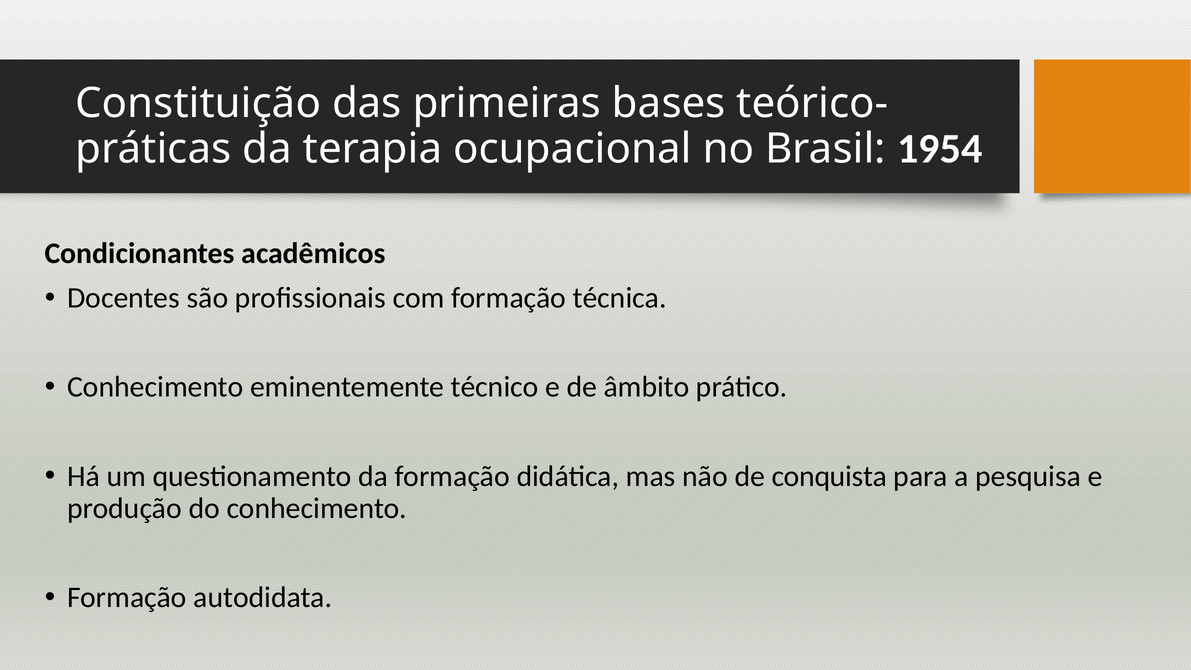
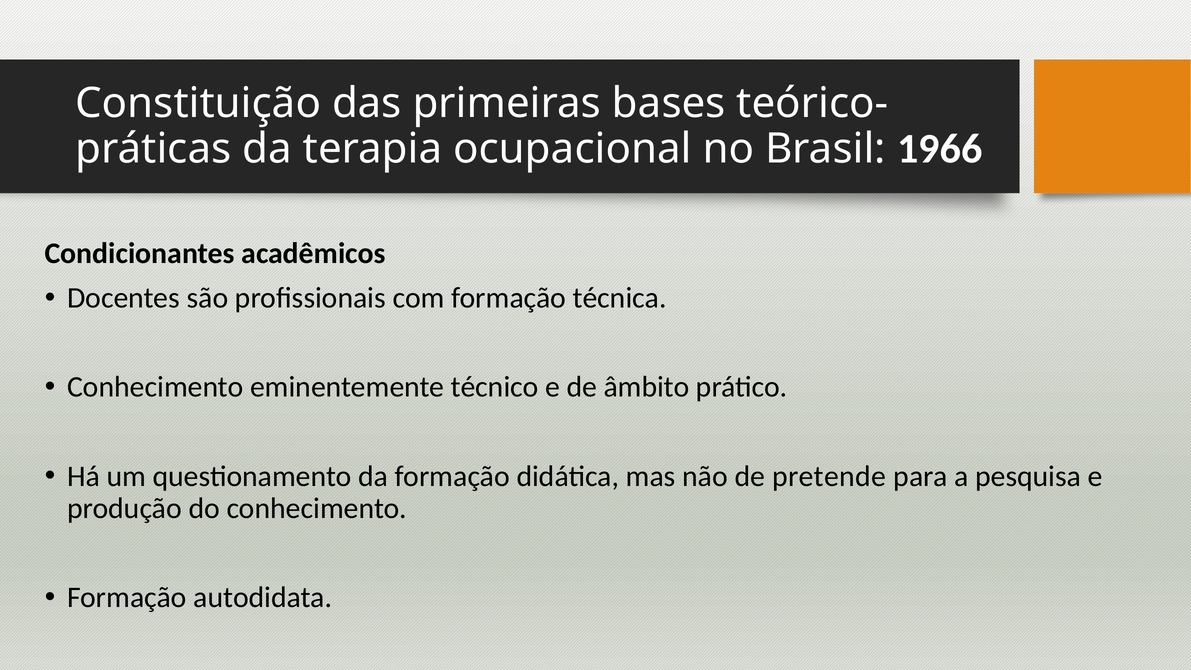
1954: 1954 -> 1966
conquista: conquista -> pretende
